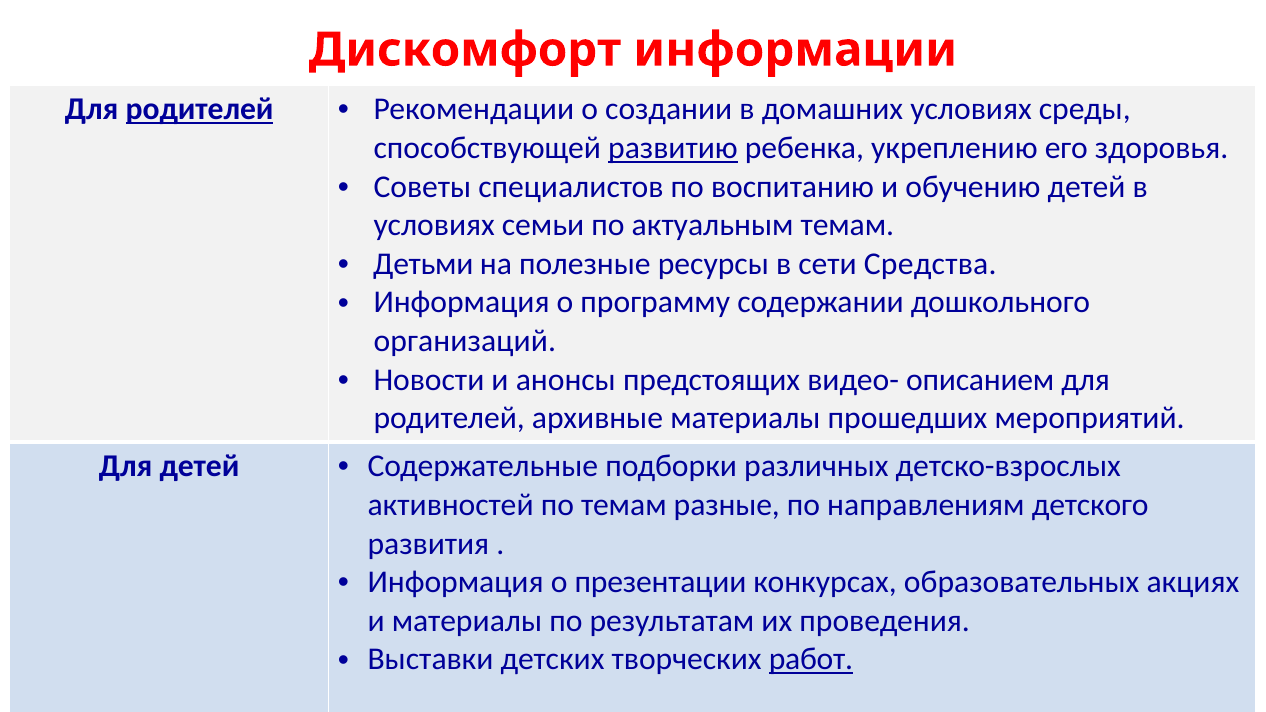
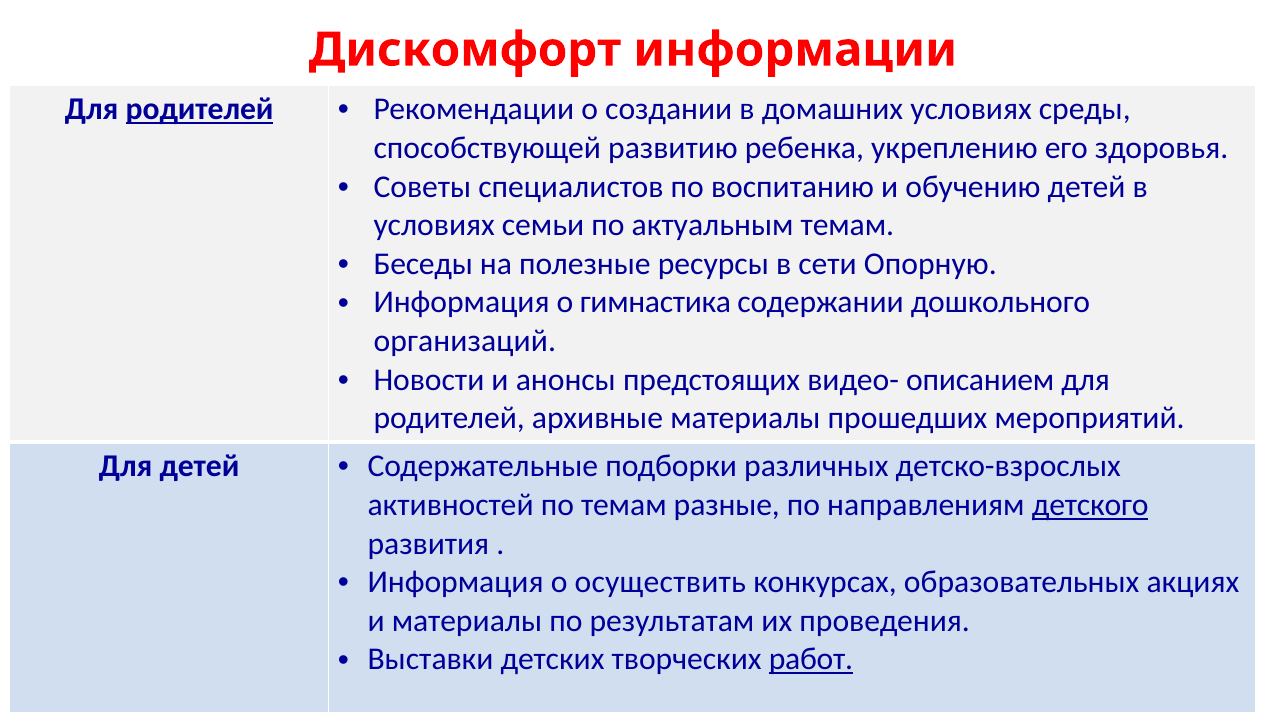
развитию underline: present -> none
Детьми: Детьми -> Беседы
Средства: Средства -> Опорную
программу: программу -> гимнастика
детского underline: none -> present
презентации: презентации -> осуществить
